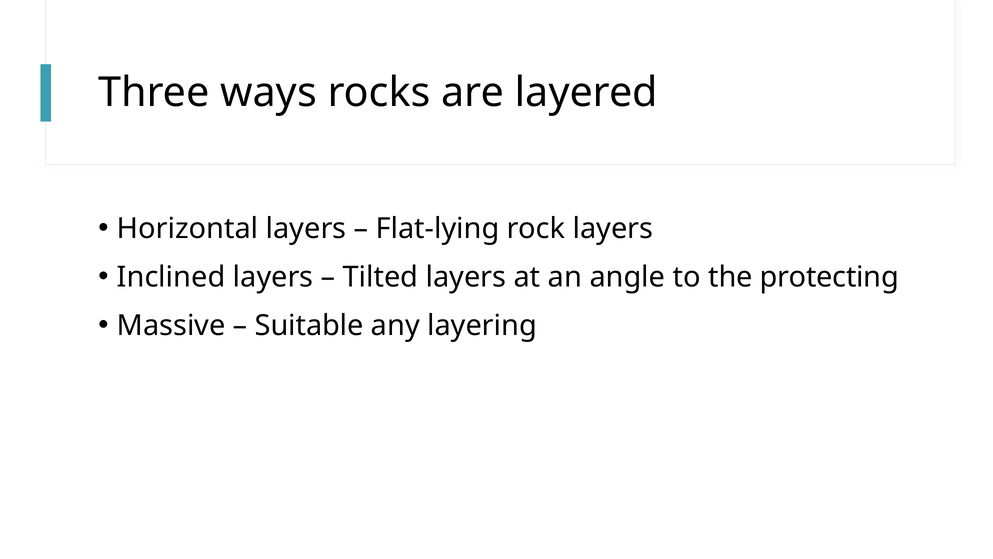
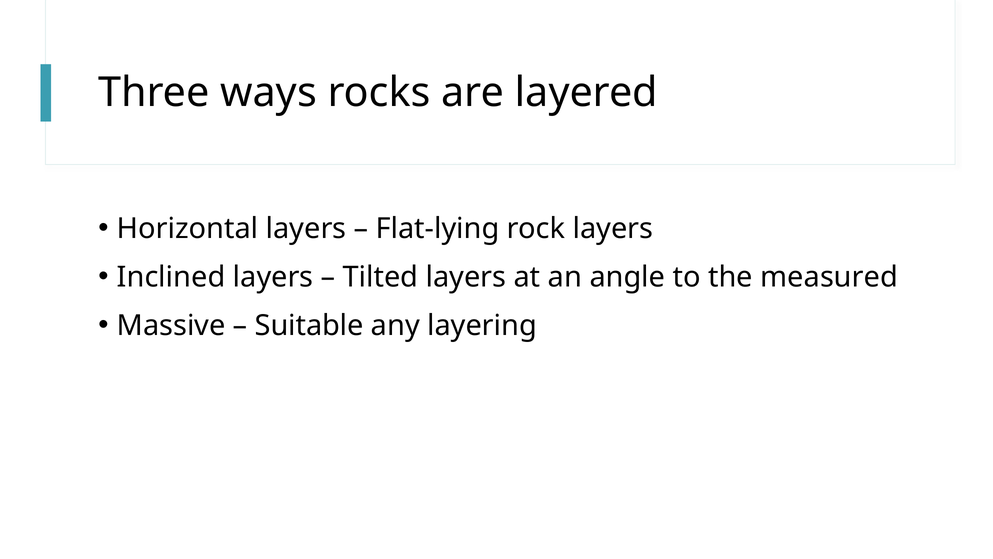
protecting: protecting -> measured
